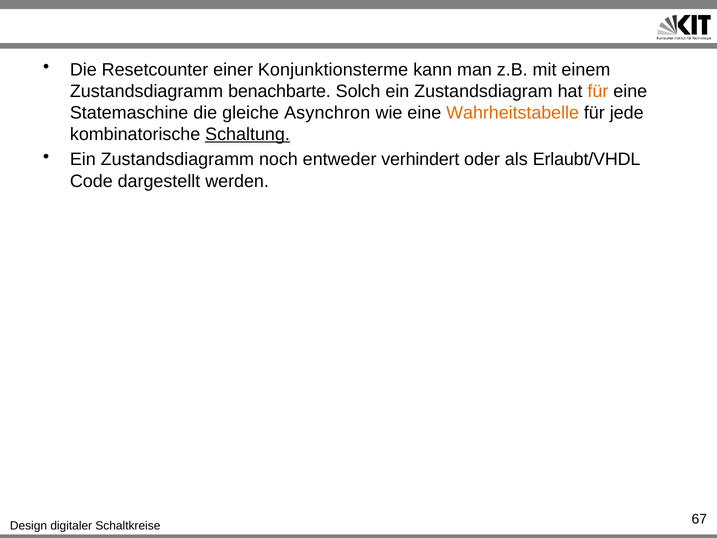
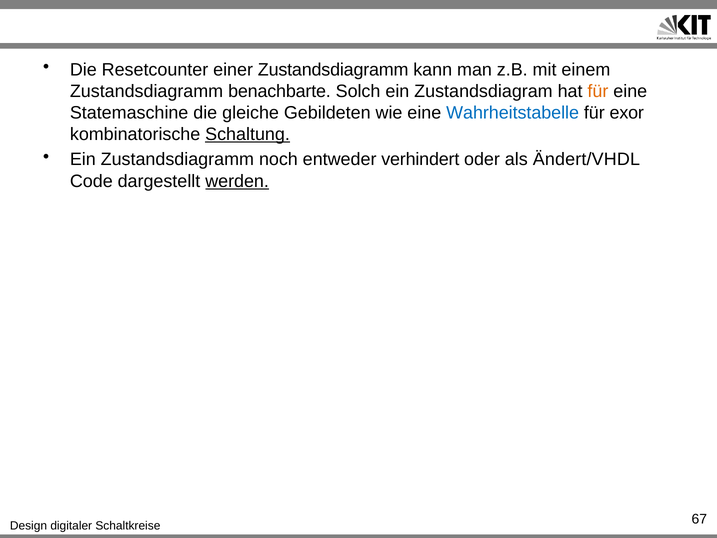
einer Konjunktionsterme: Konjunktionsterme -> Zustandsdiagramm
Asynchron: Asynchron -> Gebildeten
Wahrheitstabelle colour: orange -> blue
jede: jede -> exor
Erlaubt/VHDL: Erlaubt/VHDL -> Ändert/VHDL
werden underline: none -> present
